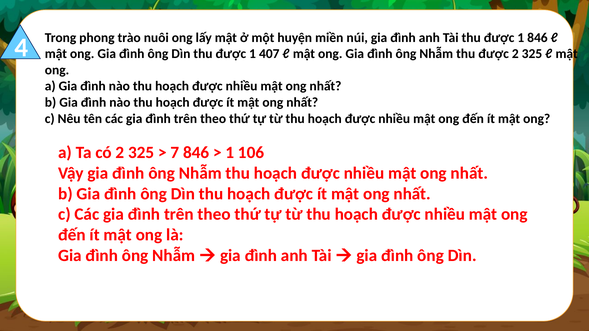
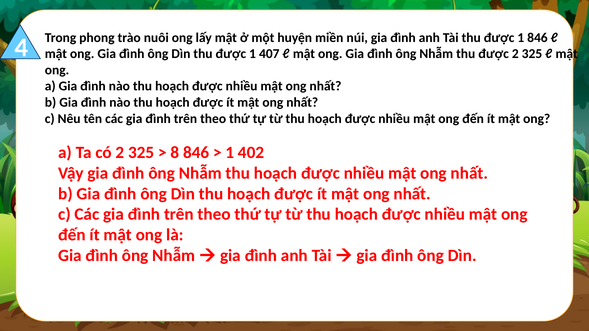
7: 7 -> 8
106: 106 -> 402
